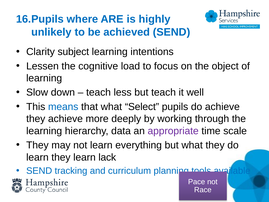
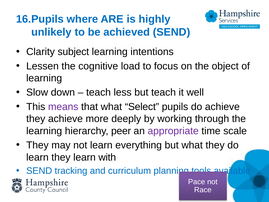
means colour: blue -> purple
data: data -> peer
lack: lack -> with
